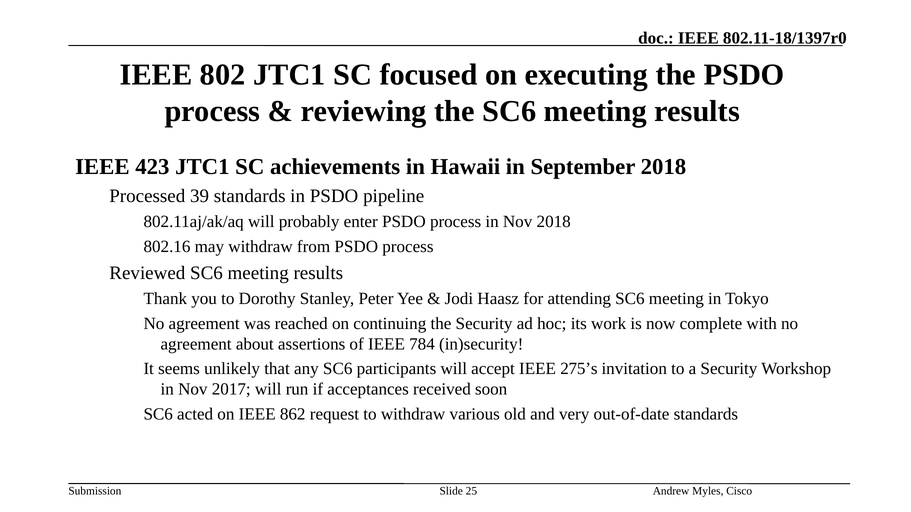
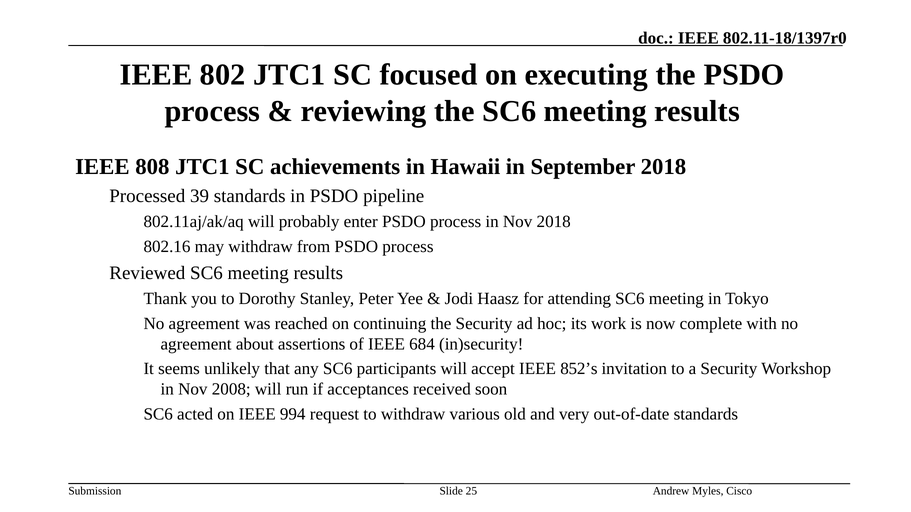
423: 423 -> 808
784: 784 -> 684
275’s: 275’s -> 852’s
2017: 2017 -> 2008
862: 862 -> 994
